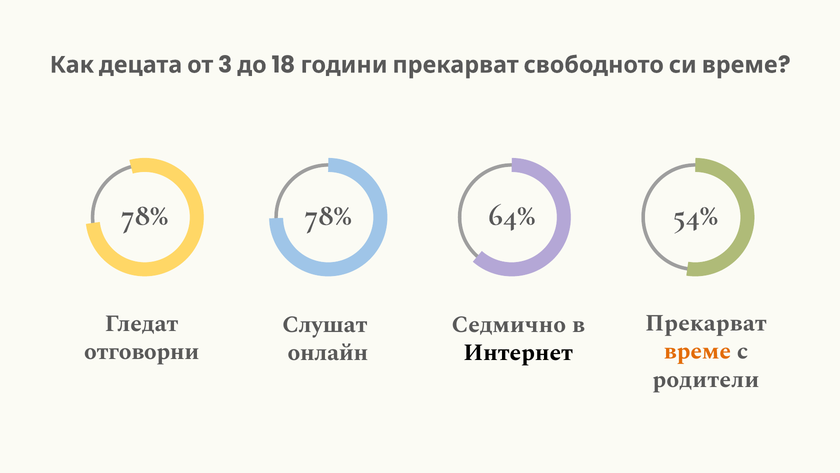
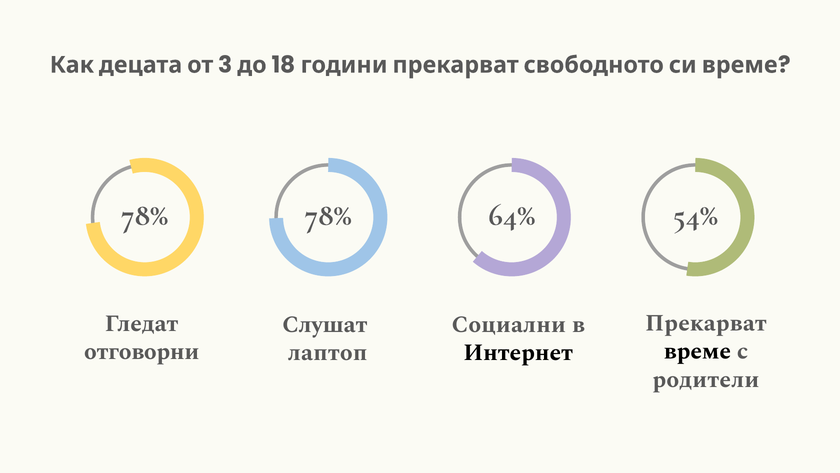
Седмично: Седмично -> Социални
време colour: orange -> black
онлайн: онлайн -> лаптоп
